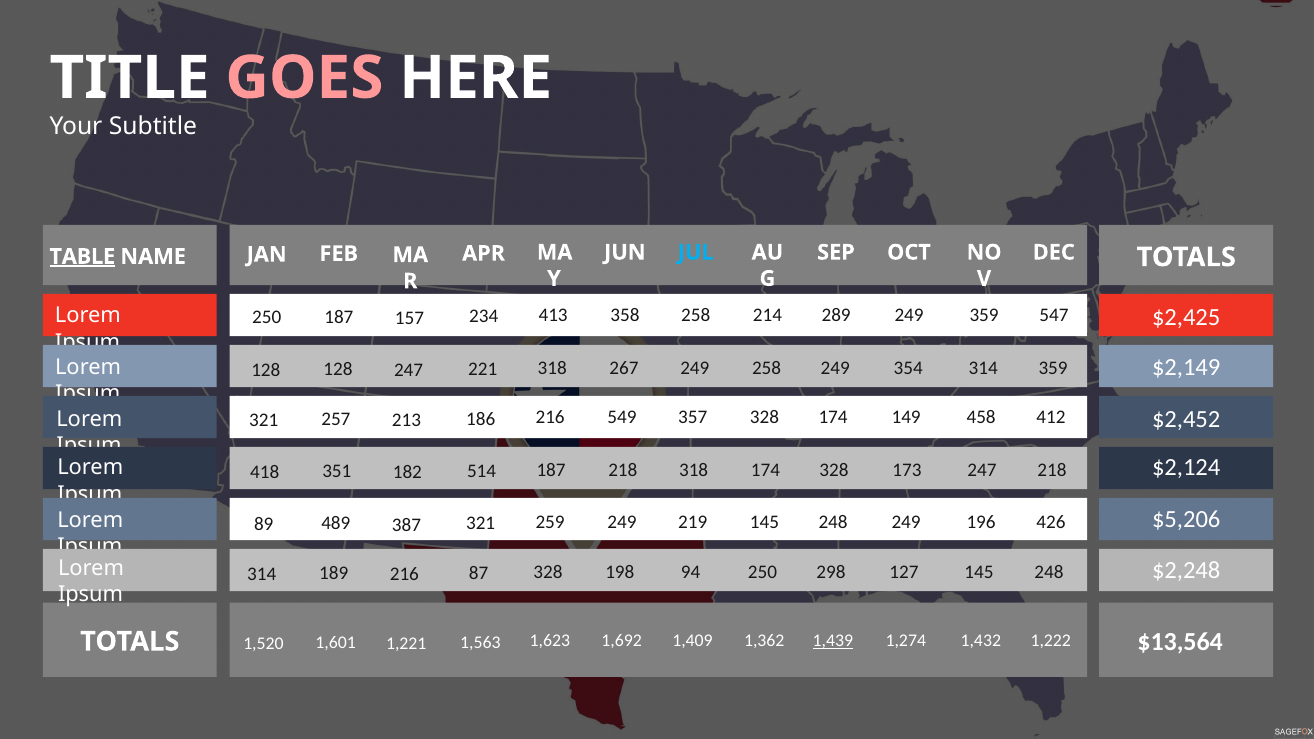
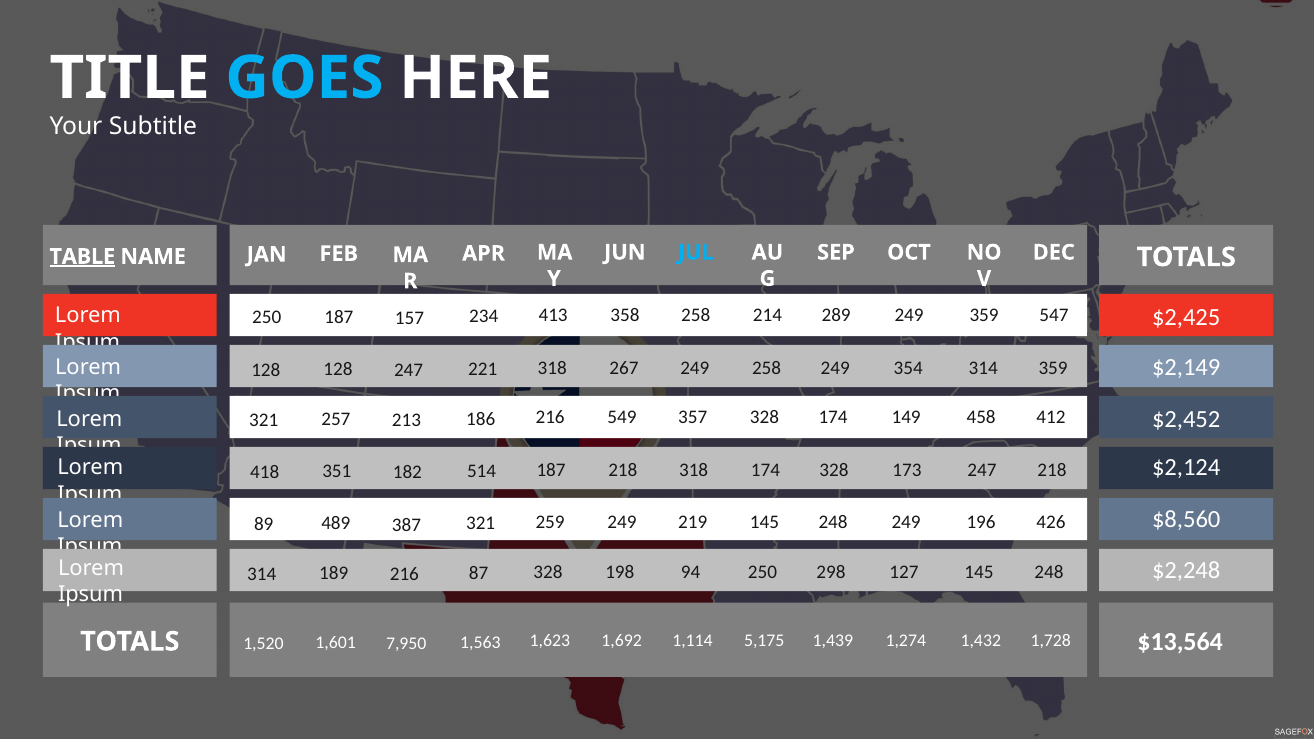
GOES colour: pink -> light blue
$5,206: $5,206 -> $8,560
1,409: 1,409 -> 1,114
1,362: 1,362 -> 5,175
1,439 underline: present -> none
1,222: 1,222 -> 1,728
1,221: 1,221 -> 7,950
